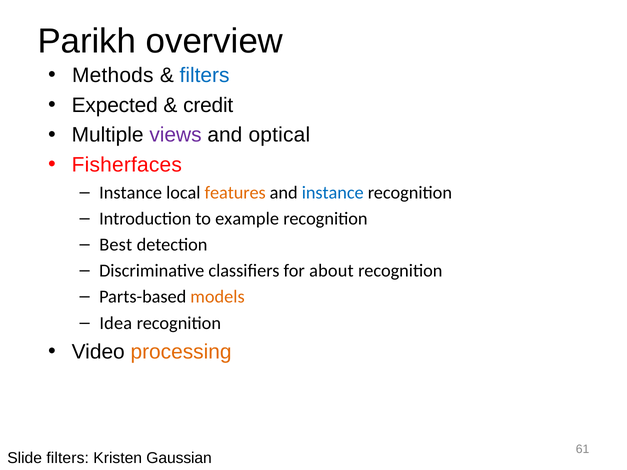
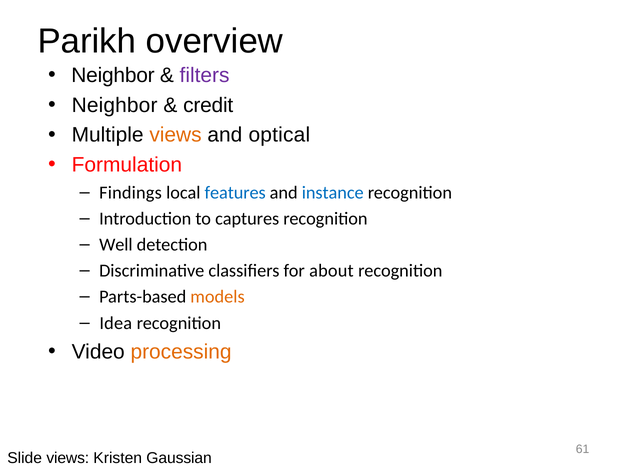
Methods at (113, 75): Methods -> Neighbor
filters at (205, 75) colour: blue -> purple
Expected at (115, 105): Expected -> Neighbor
views at (176, 135) colour: purple -> orange
Fisherfaces: Fisherfaces -> Formulation
Instance at (131, 193): Instance -> Findings
features colour: orange -> blue
example: example -> captures
Best: Best -> Well
Slide filters: filters -> views
